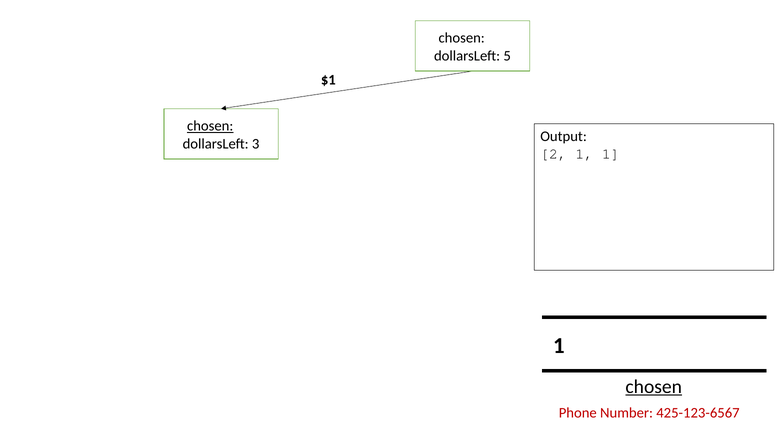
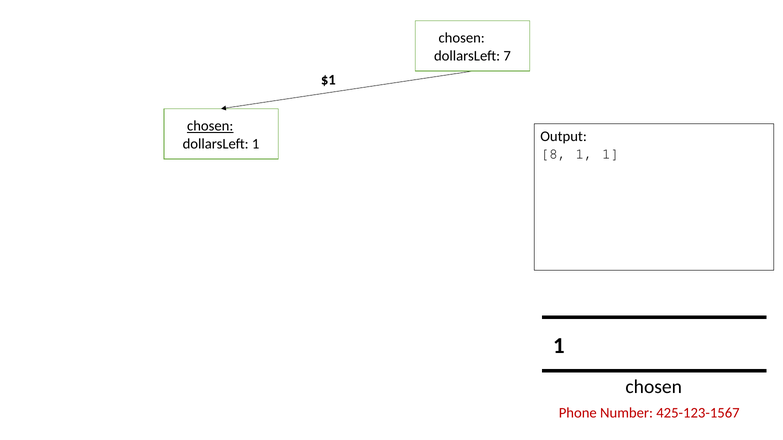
5: 5 -> 7
dollarsLeft 3: 3 -> 1
2: 2 -> 8
chosen at (654, 387) underline: present -> none
425-123-6567: 425-123-6567 -> 425-123-1567
